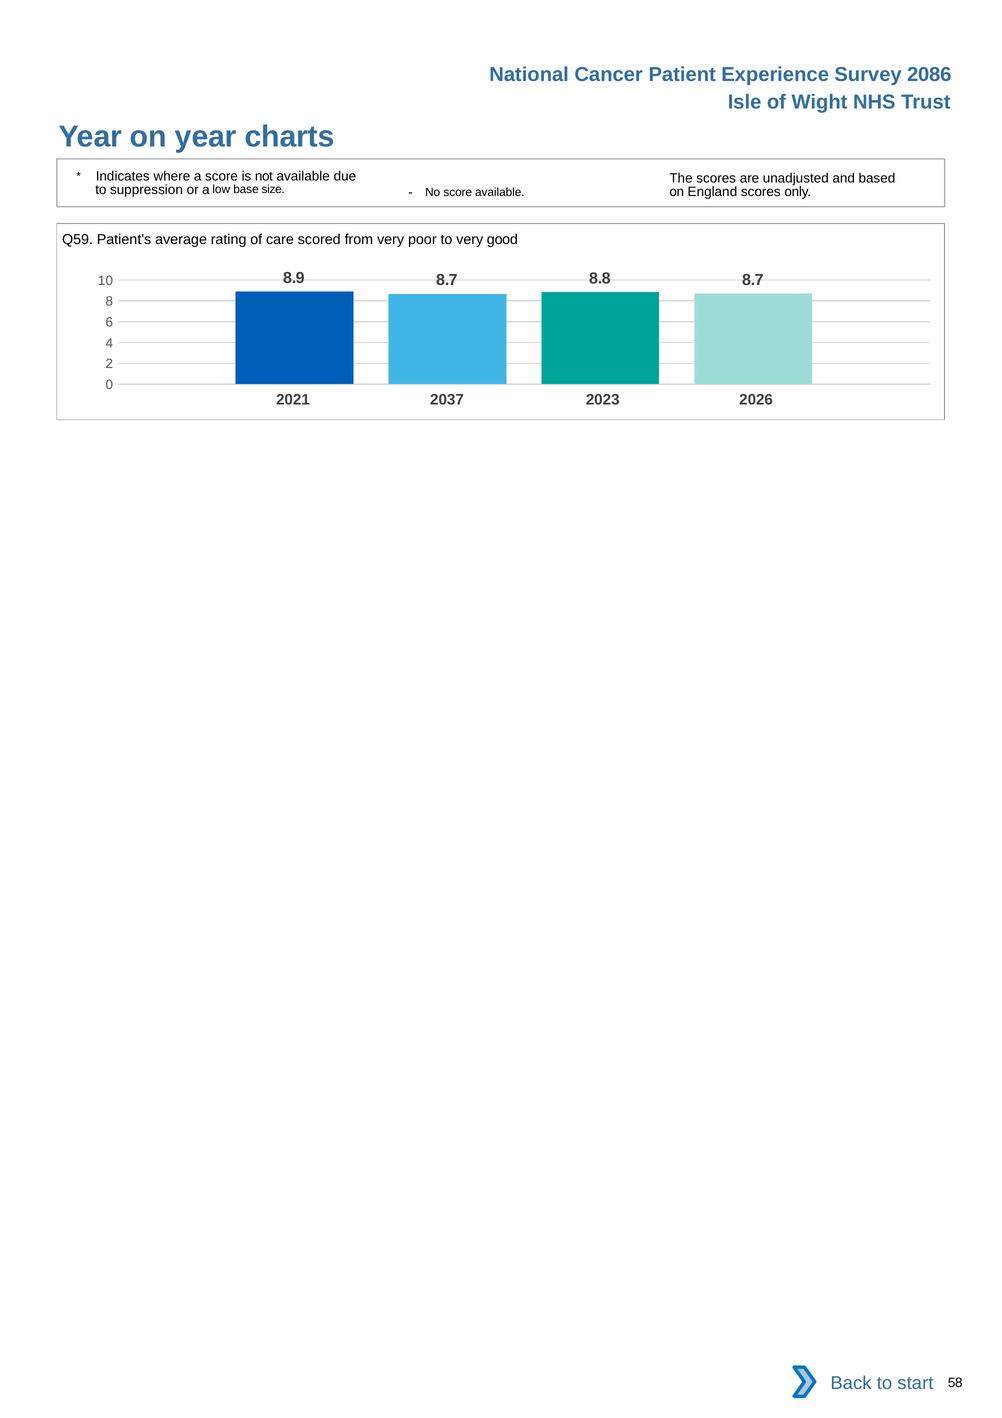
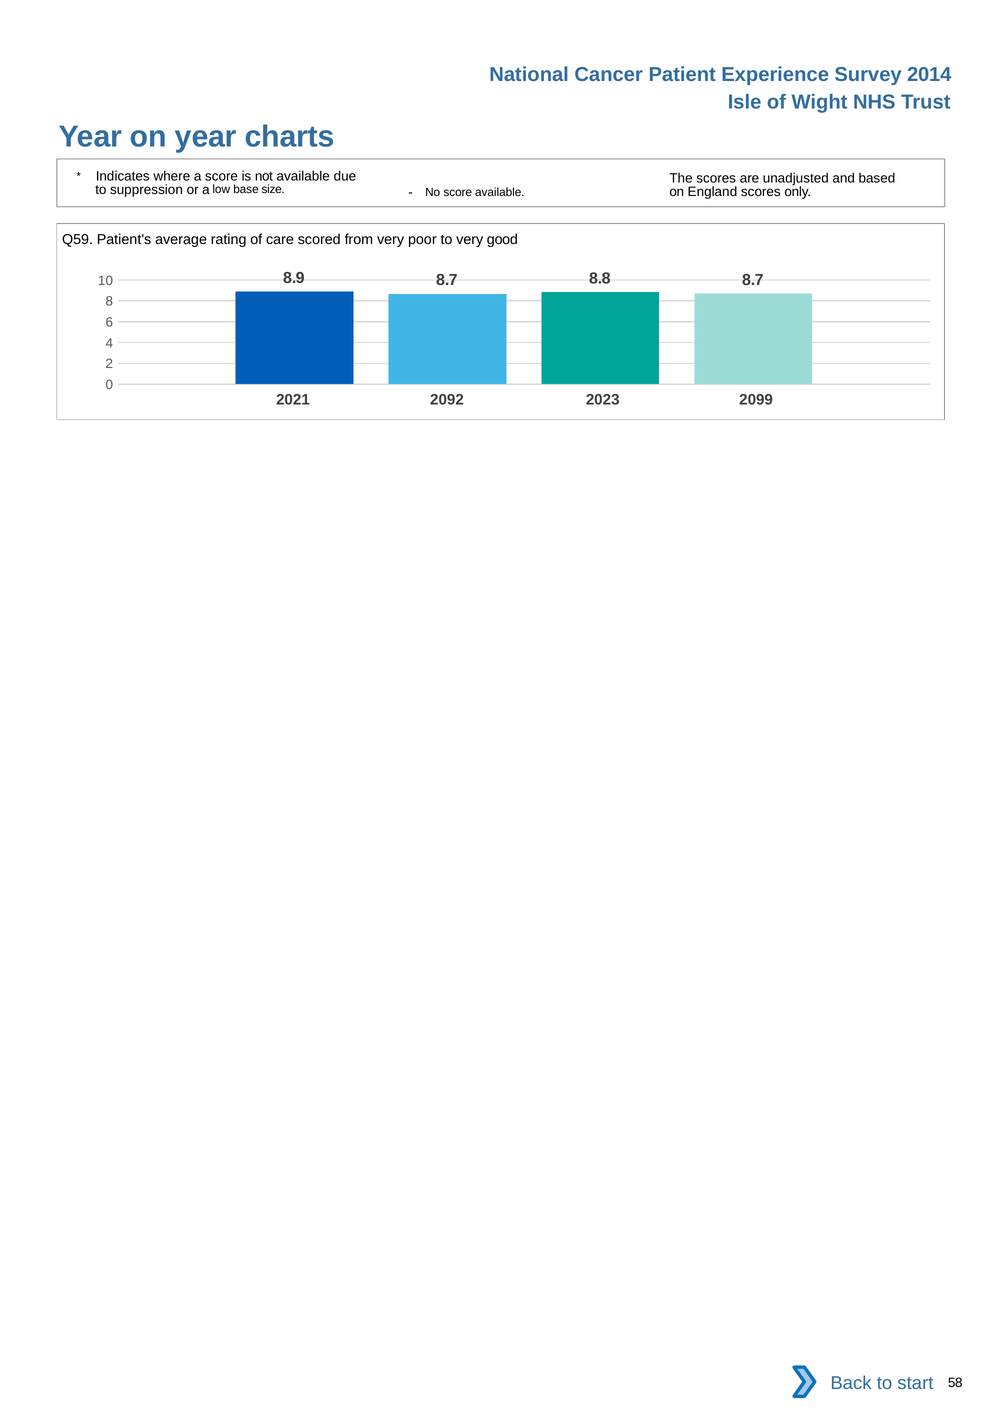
2086: 2086 -> 2014
2037: 2037 -> 2092
2026: 2026 -> 2099
